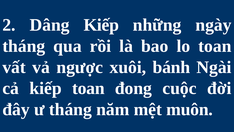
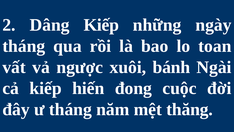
kiếp toan: toan -> hiến
muôn: muôn -> thăng
